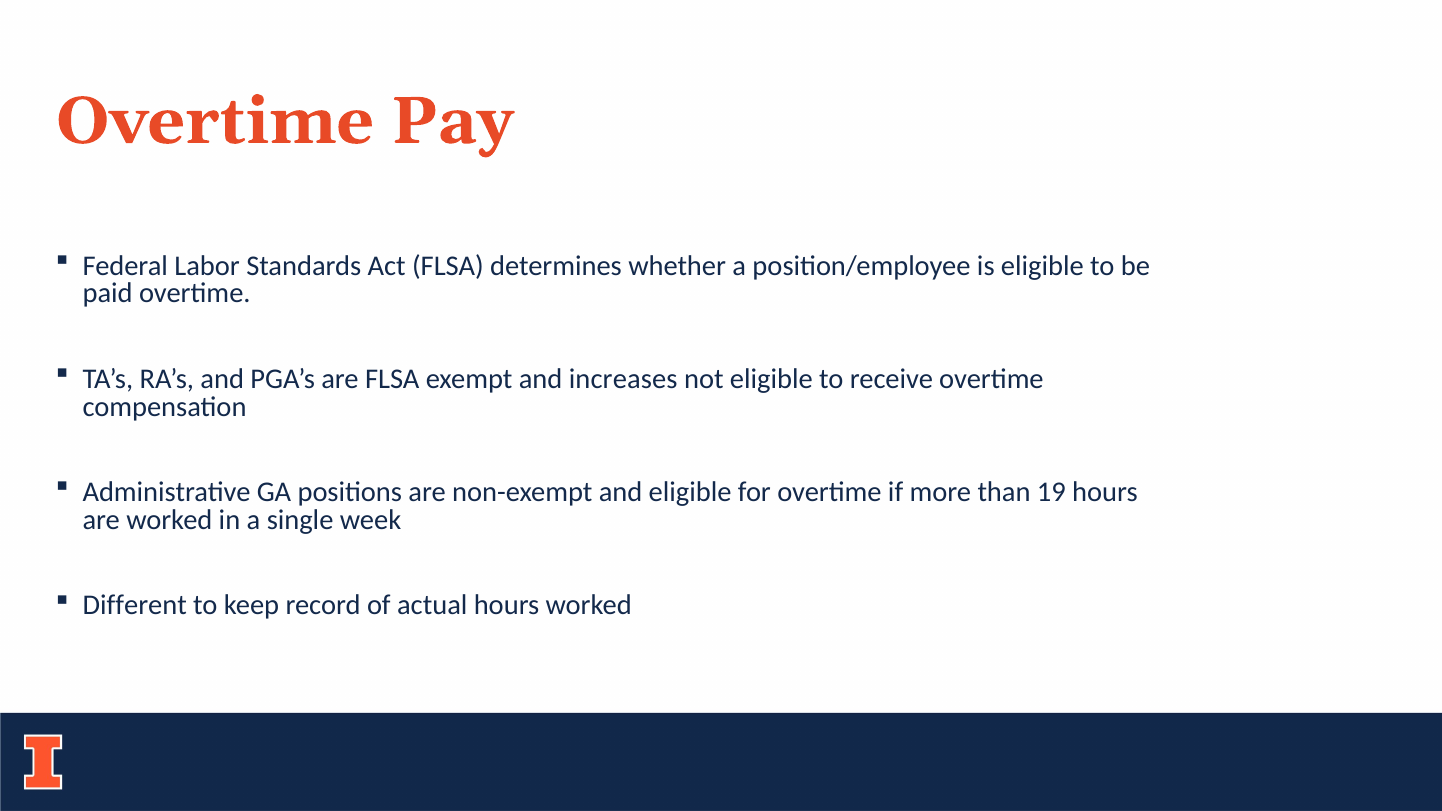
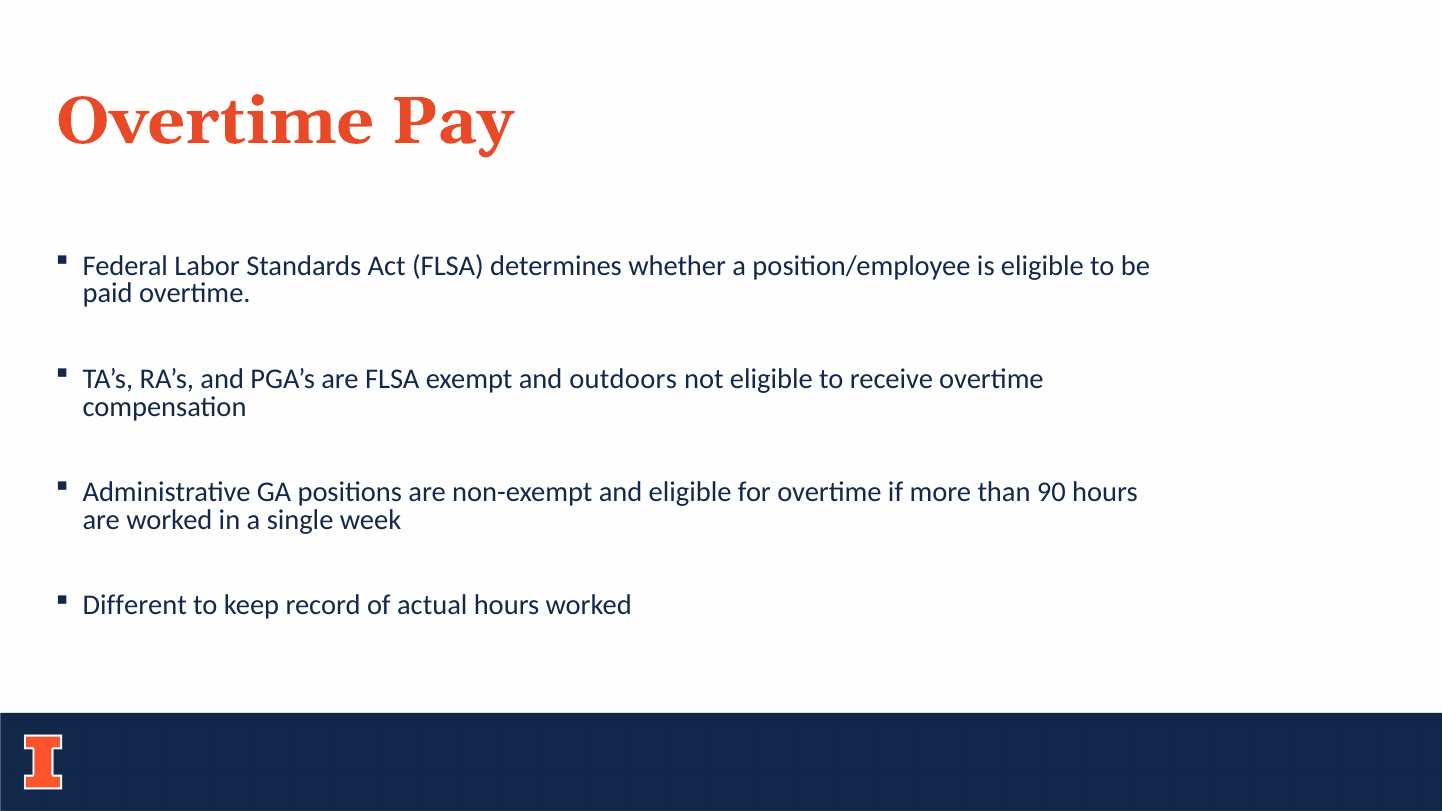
increases: increases -> outdoors
19: 19 -> 90
